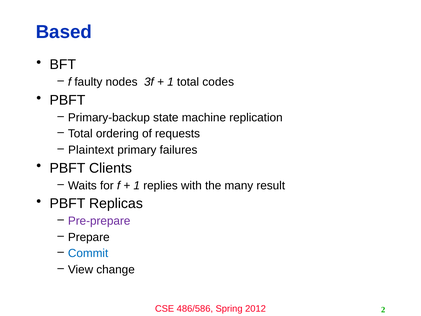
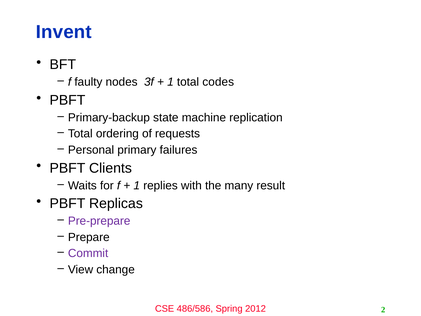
Based: Based -> Invent
Plaintext: Plaintext -> Personal
Commit colour: blue -> purple
